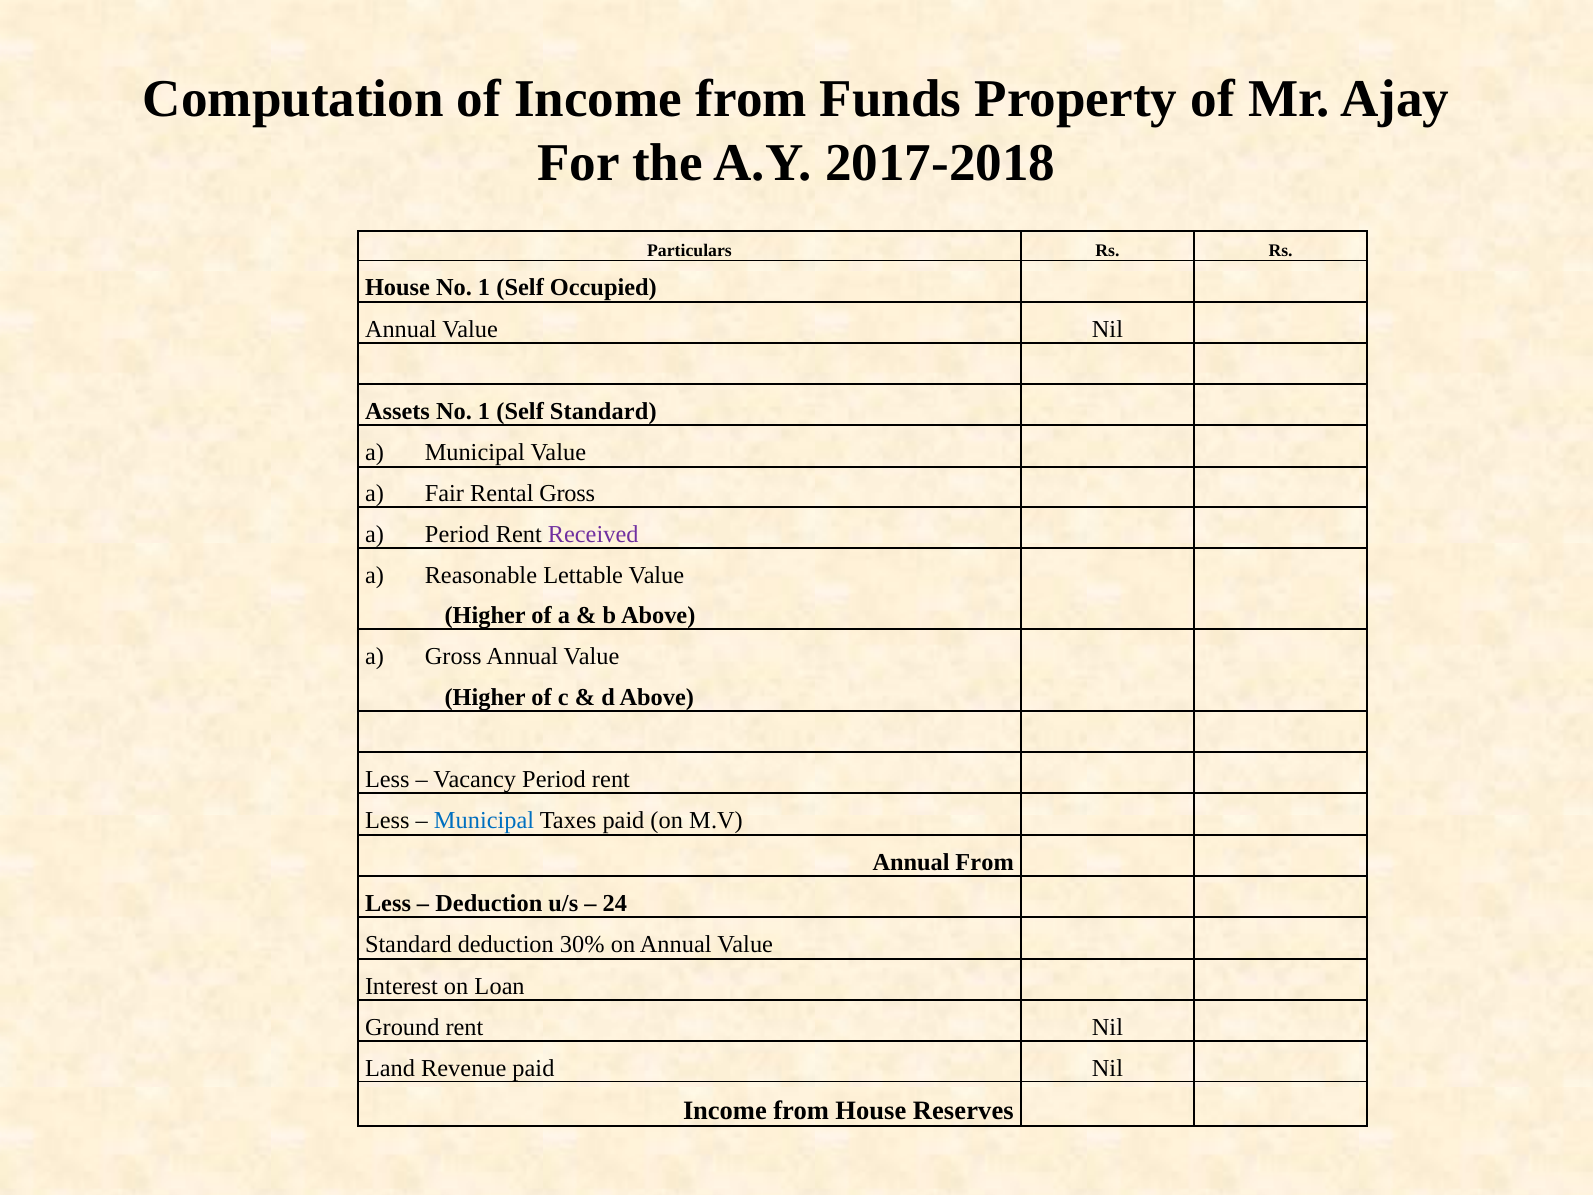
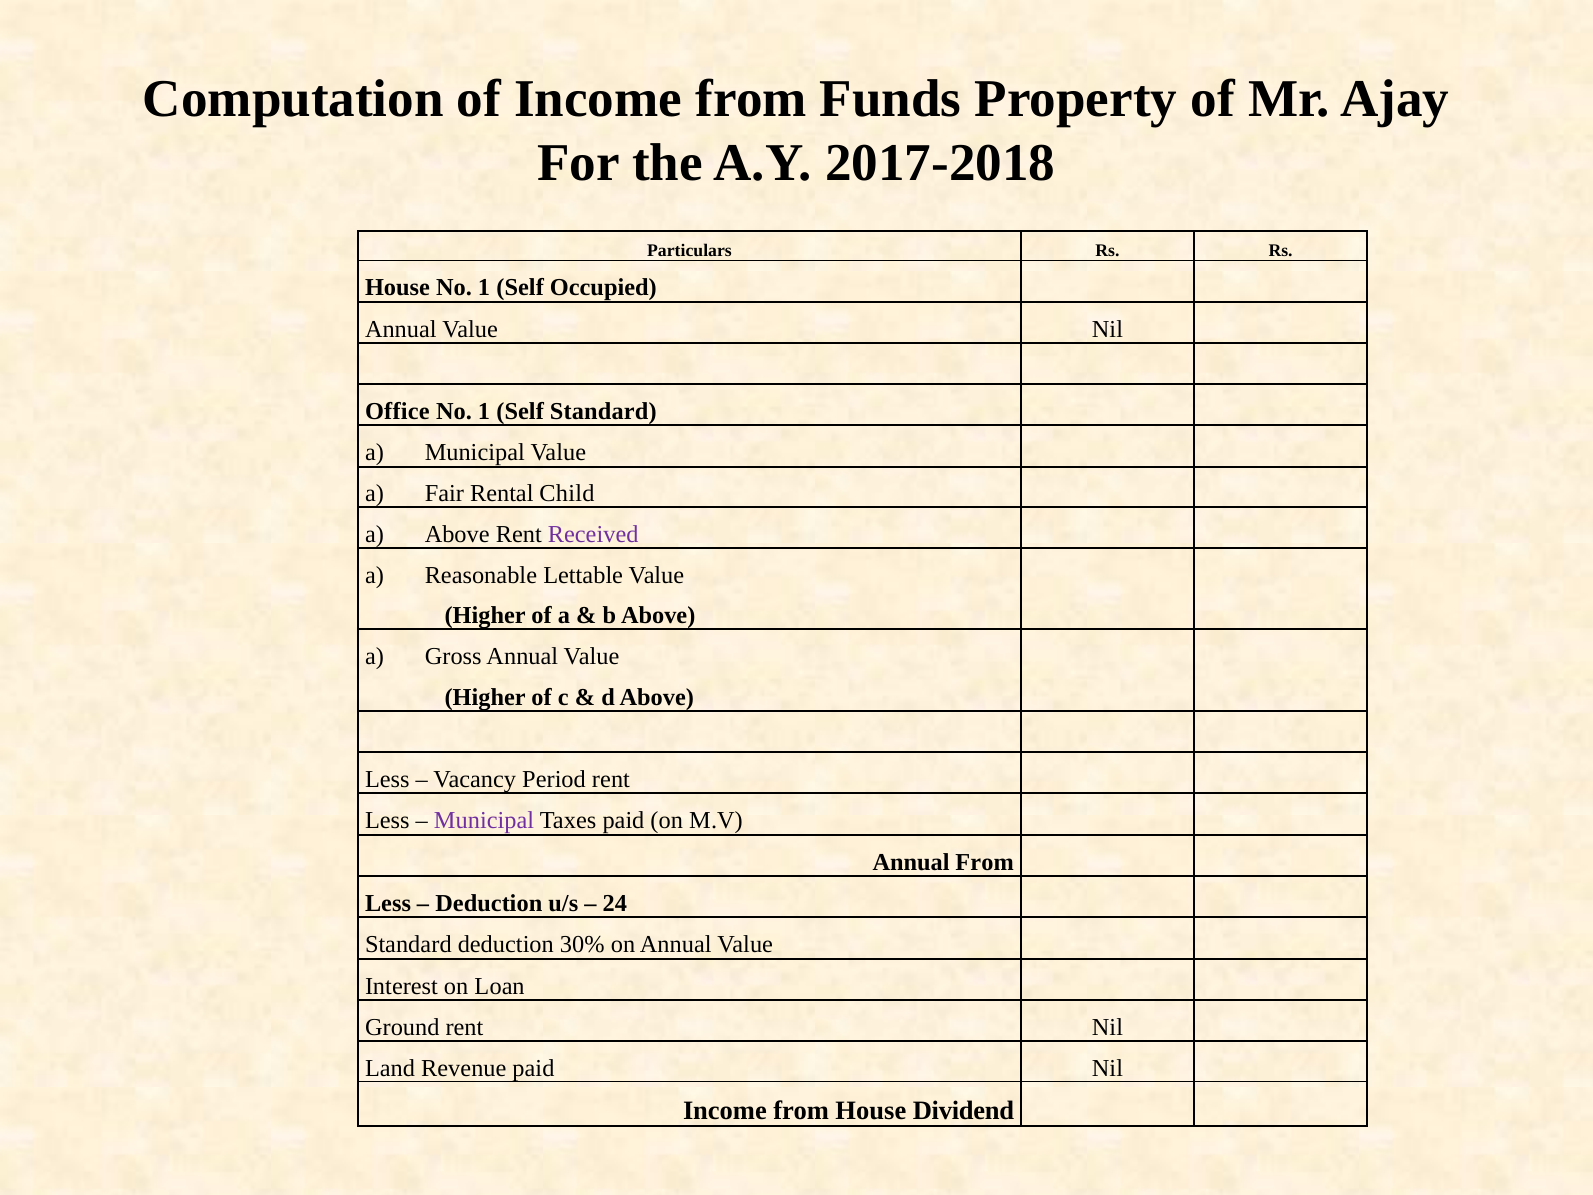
Assets: Assets -> Office
Rental Gross: Gross -> Child
a Period: Period -> Above
Municipal at (484, 821) colour: blue -> purple
Reserves: Reserves -> Dividend
